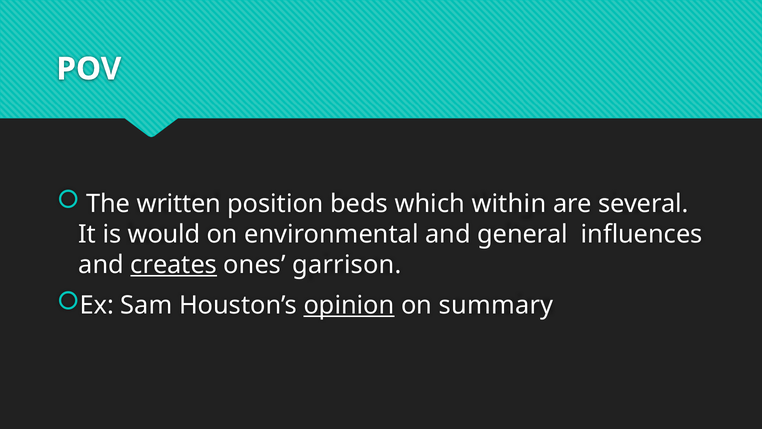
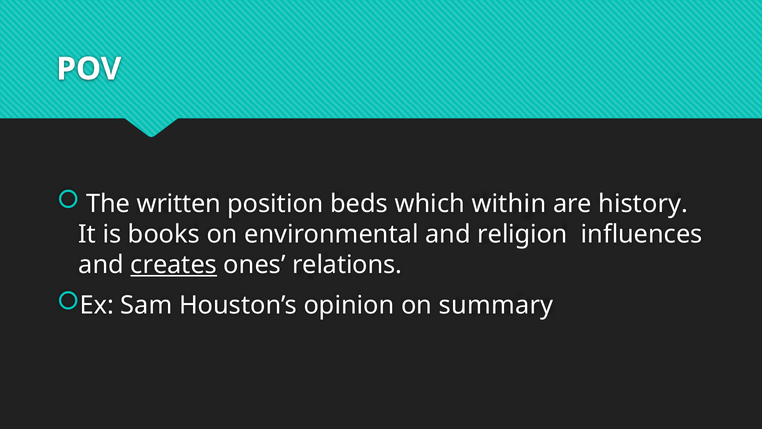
several: several -> history
would: would -> books
general: general -> religion
garrison: garrison -> relations
opinion underline: present -> none
